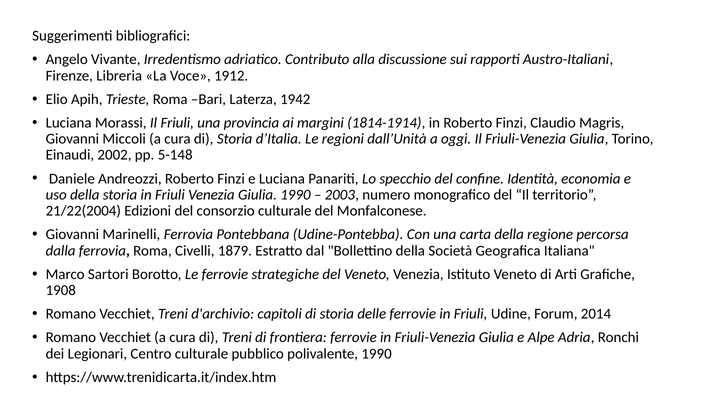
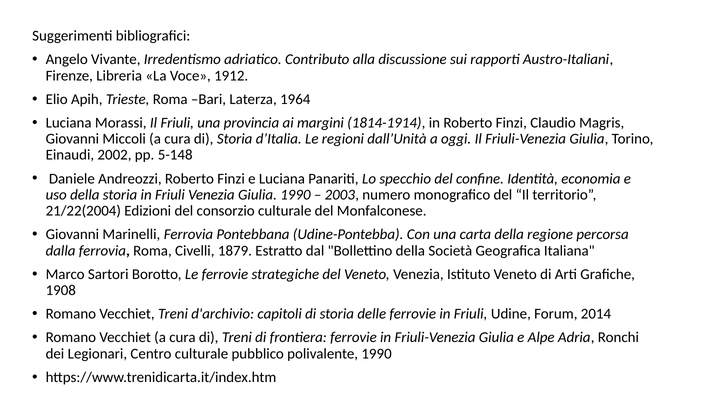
1942: 1942 -> 1964
